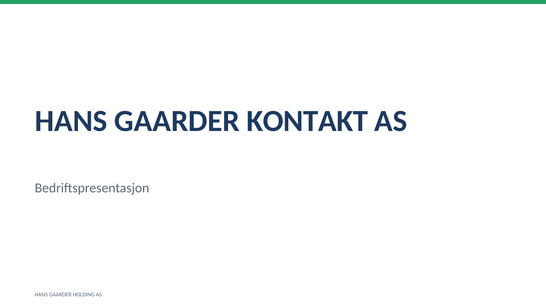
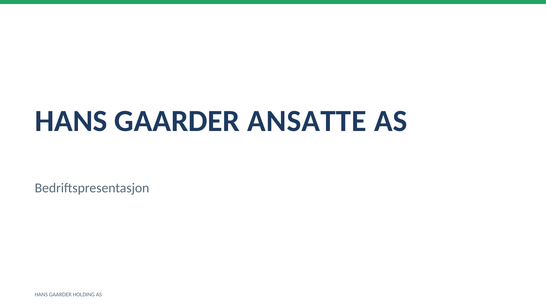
KONTAKT: KONTAKT -> ANSATTE
